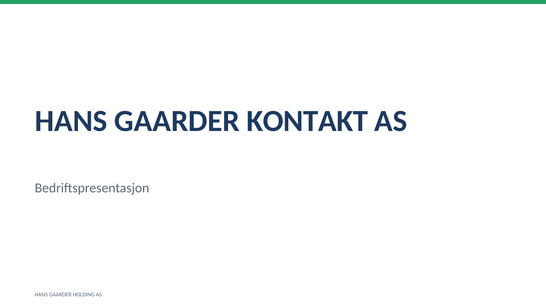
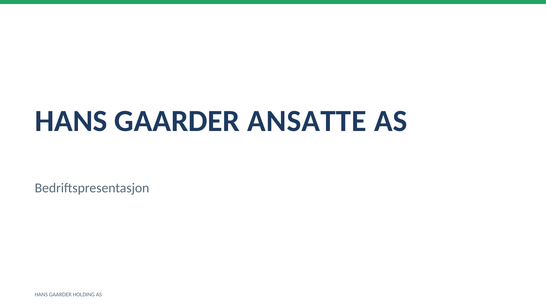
KONTAKT: KONTAKT -> ANSATTE
